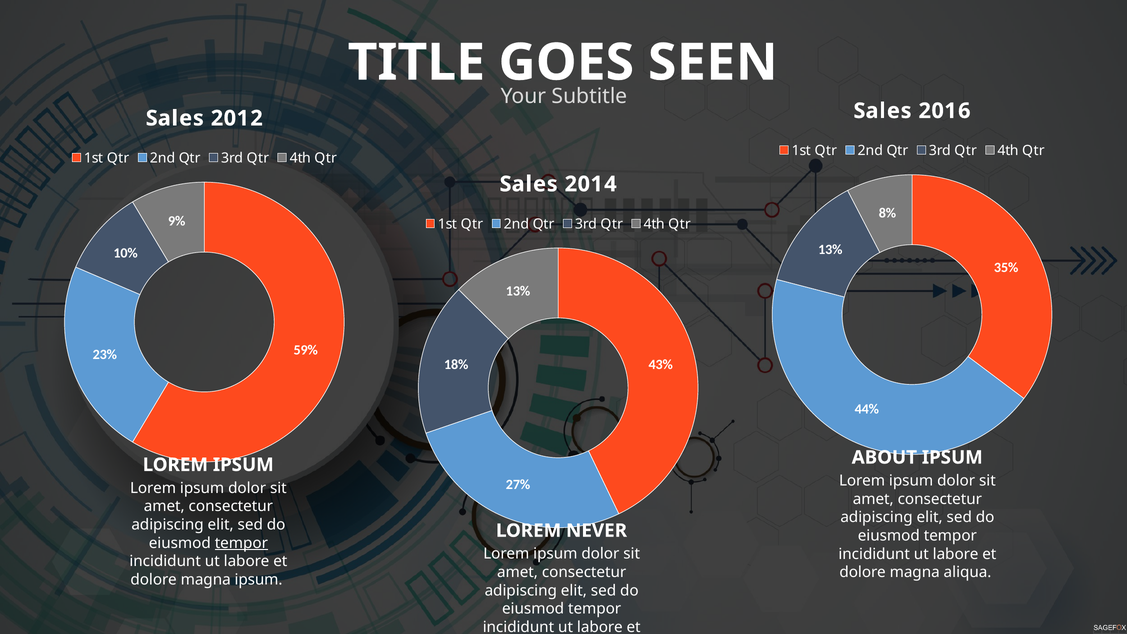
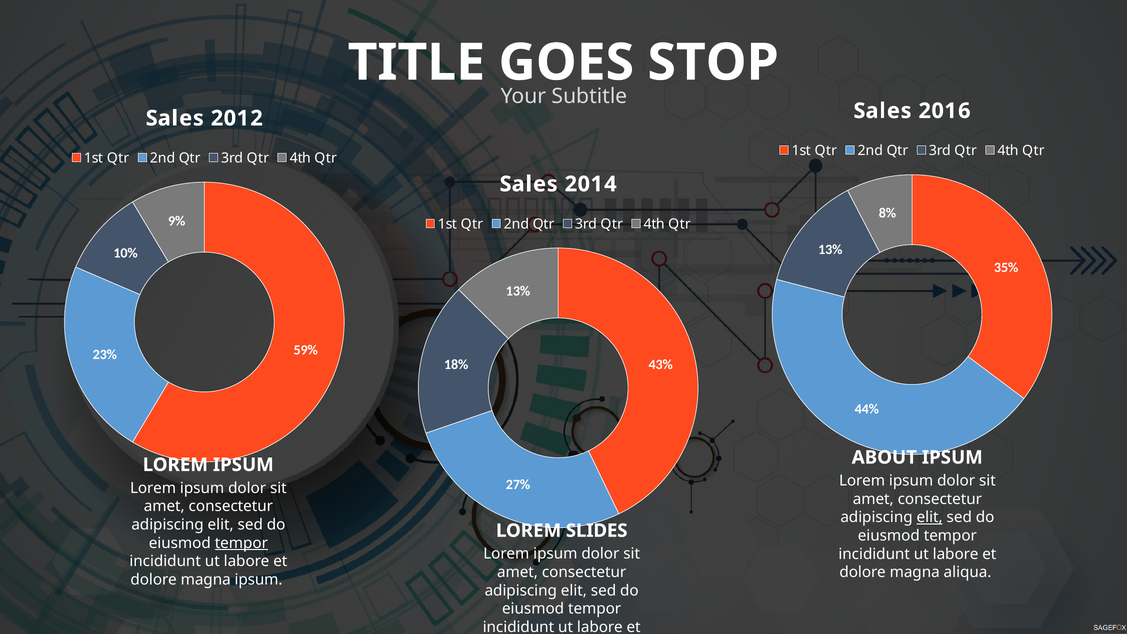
SEEN: SEEN -> STOP
elit at (930, 517) underline: none -> present
NEVER: NEVER -> SLIDES
